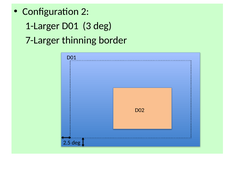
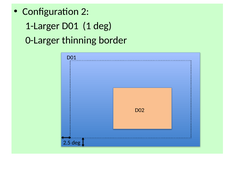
3: 3 -> 1
7-Larger: 7-Larger -> 0-Larger
